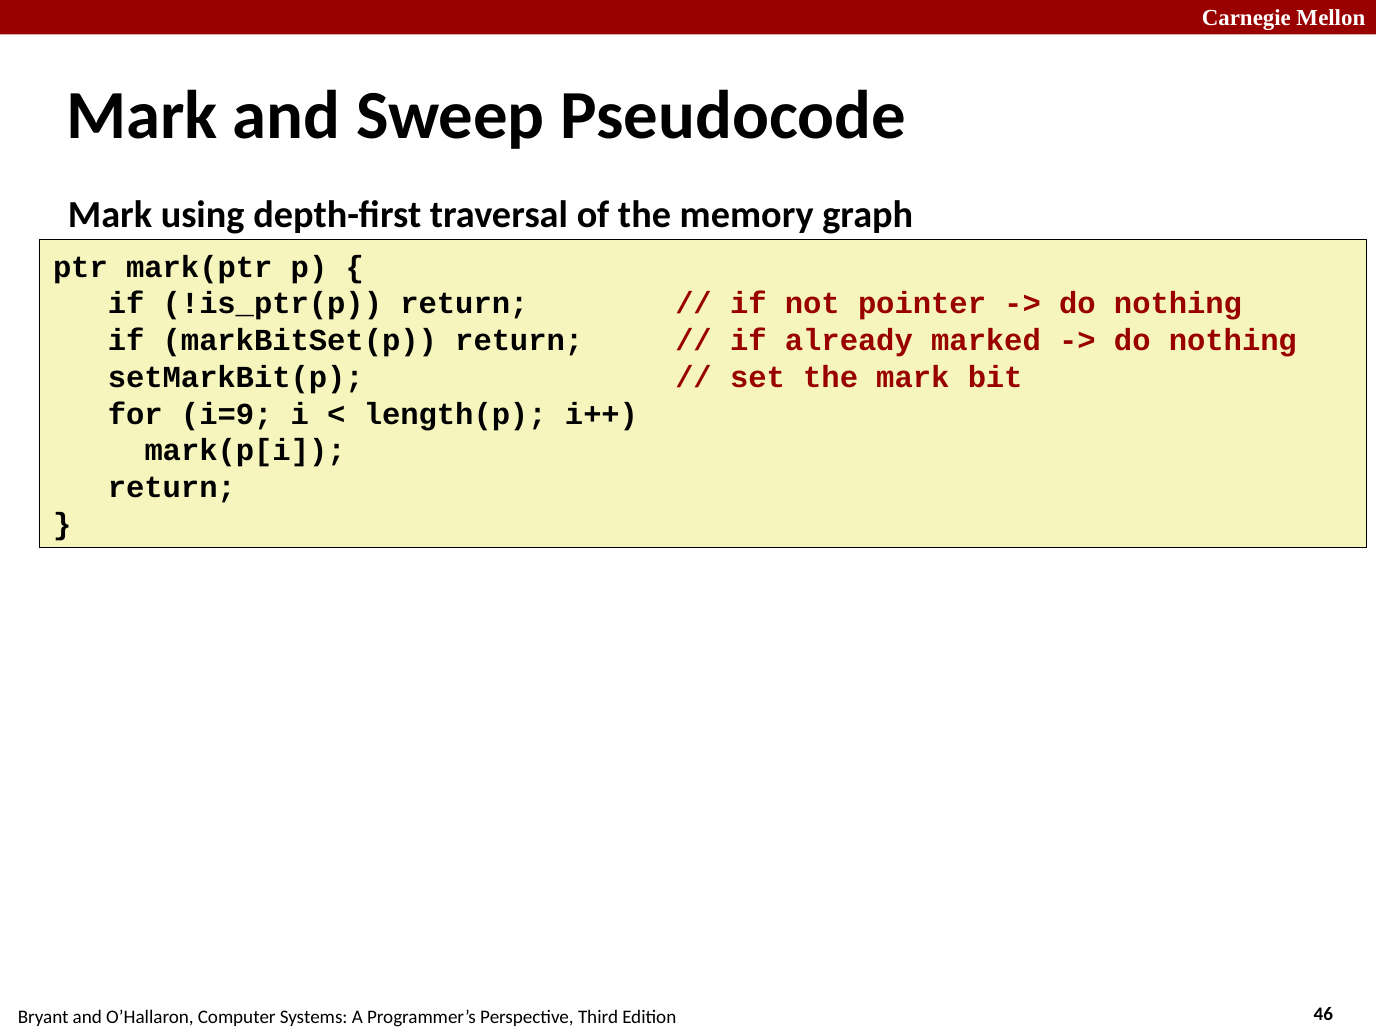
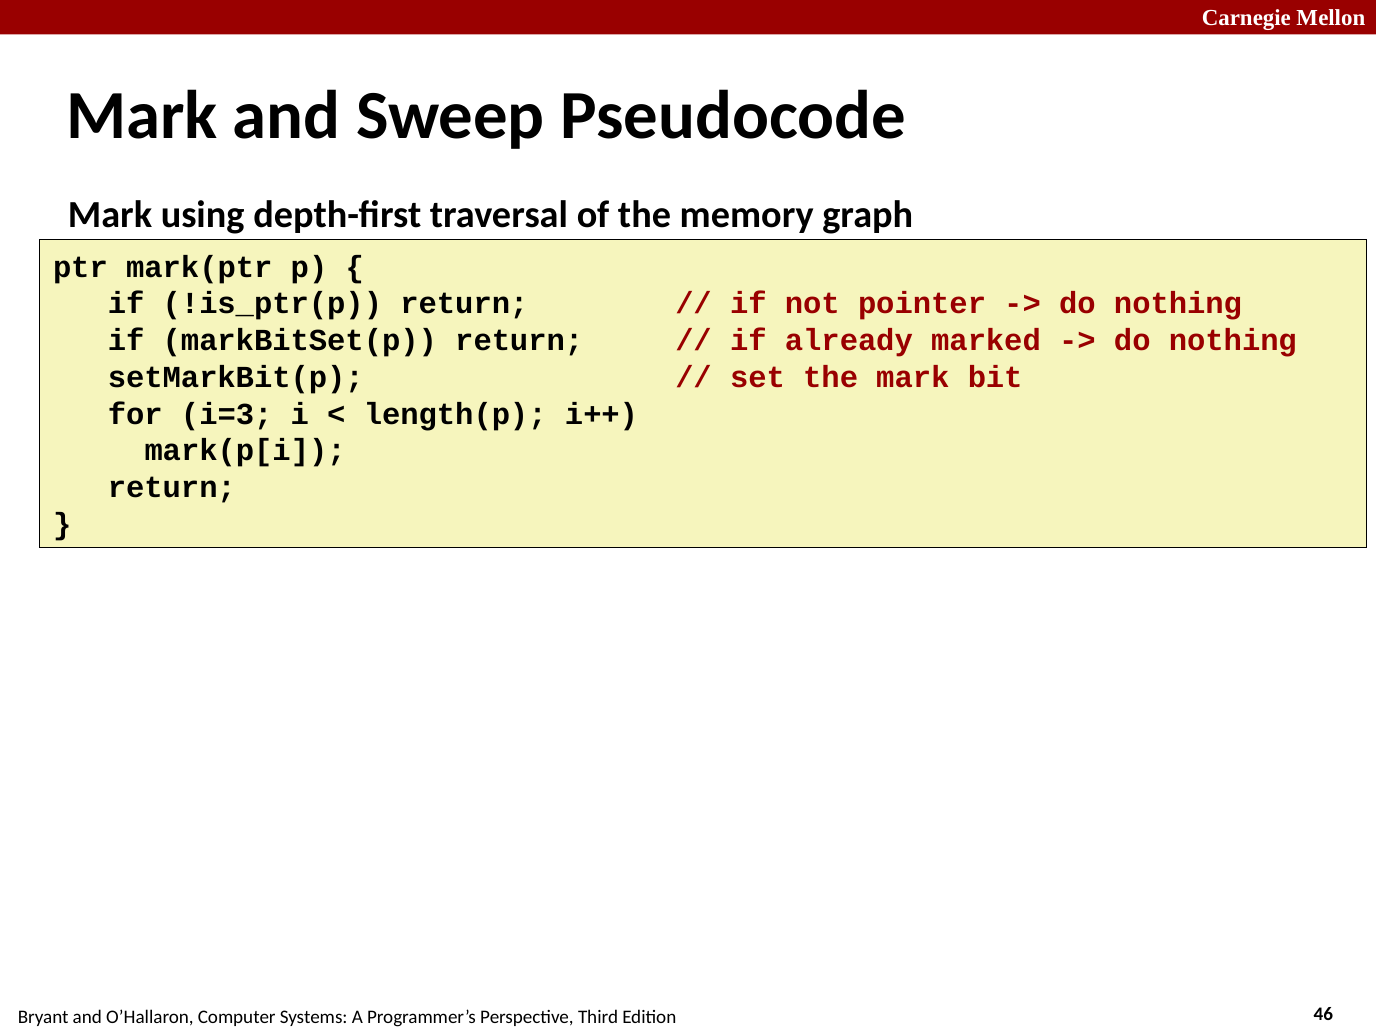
i=9: i=9 -> i=3
